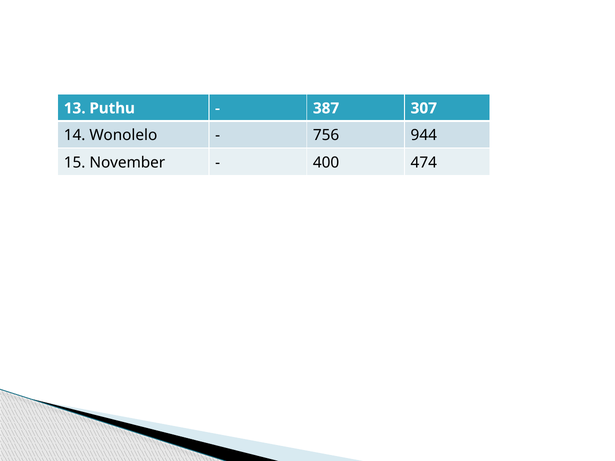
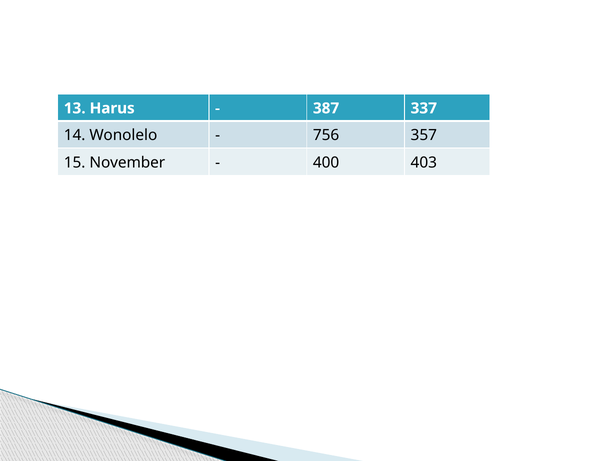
Puthu: Puthu -> Harus
307: 307 -> 337
944: 944 -> 357
474: 474 -> 403
